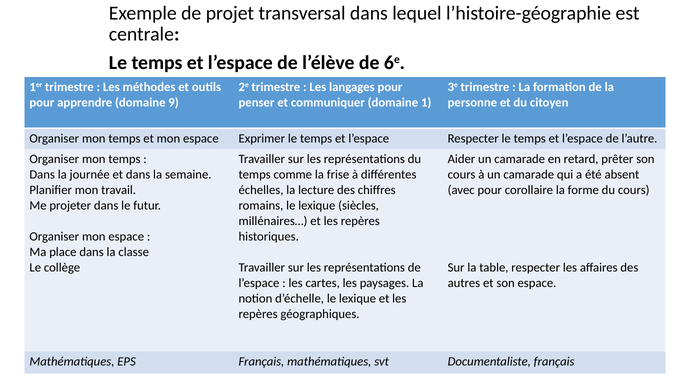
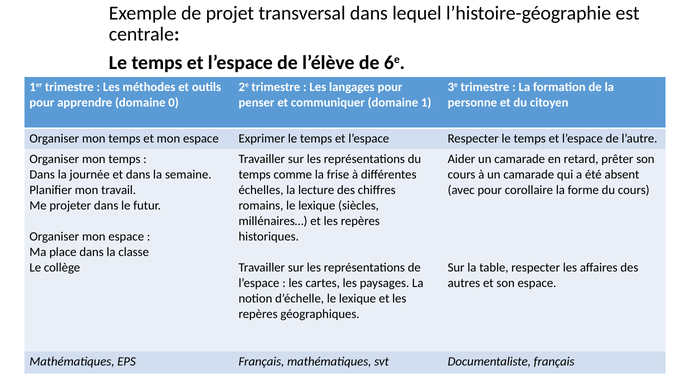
9: 9 -> 0
